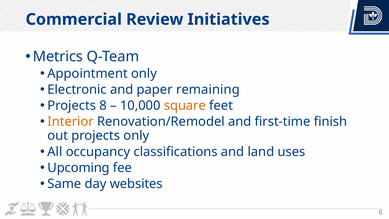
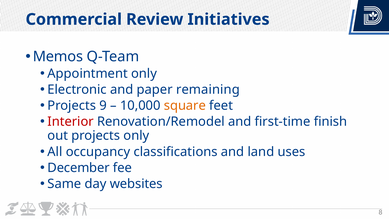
Metrics: Metrics -> Memos
Projects 8: 8 -> 9
Interior colour: orange -> red
Upcoming: Upcoming -> December
